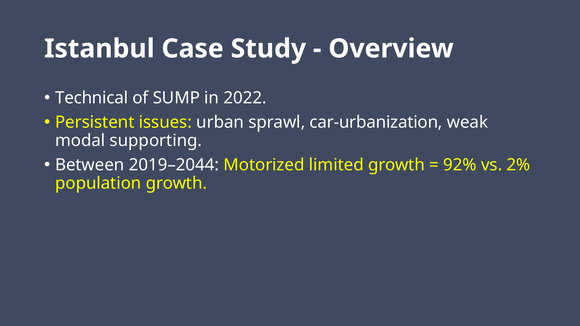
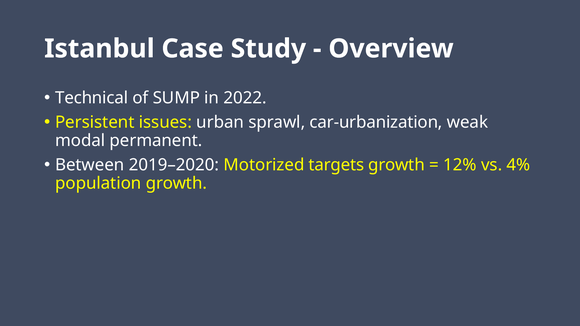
supporting: supporting -> permanent
2019–2044: 2019–2044 -> 2019–2020
limited: limited -> targets
92%: 92% -> 12%
2%: 2% -> 4%
